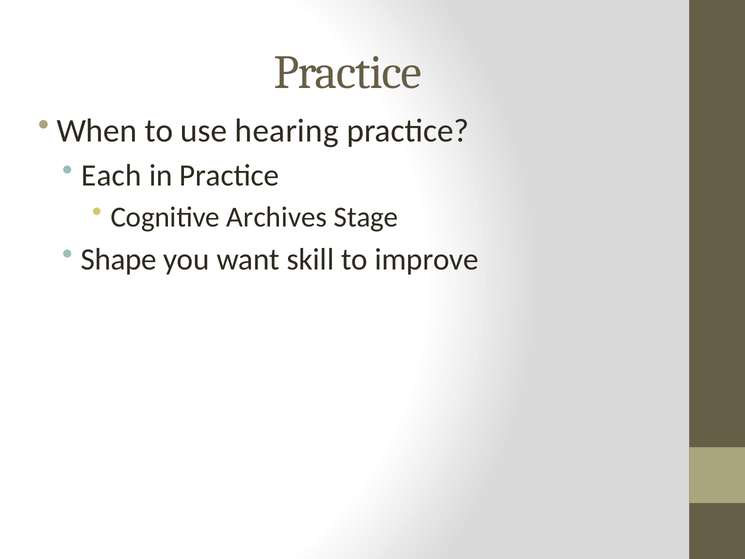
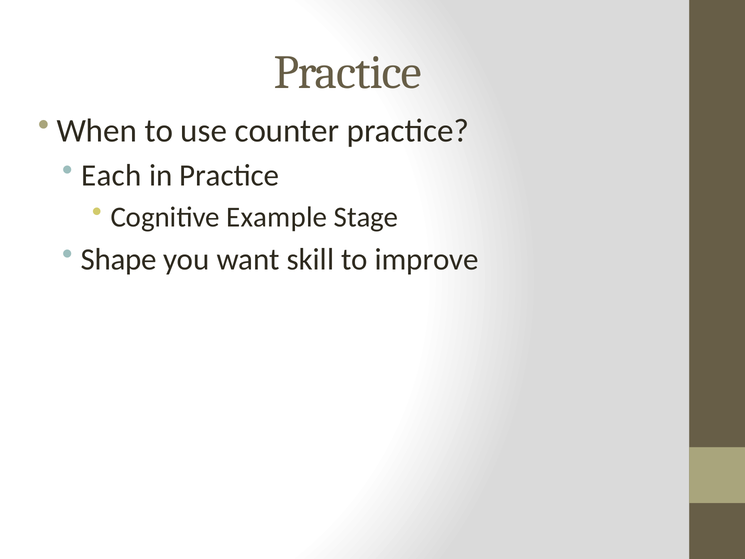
hearing: hearing -> counter
Archives: Archives -> Example
